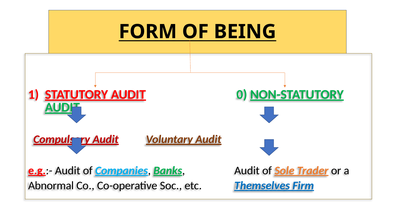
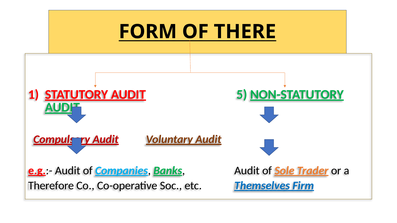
BEING: BEING -> THERE
0: 0 -> 5
Abnormal: Abnormal -> Therefore
